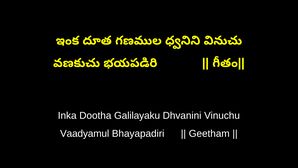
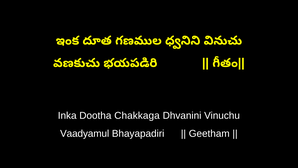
Galilayaku: Galilayaku -> Chakkaga
